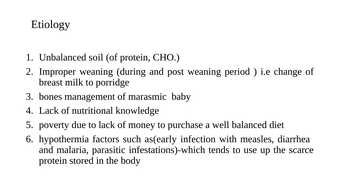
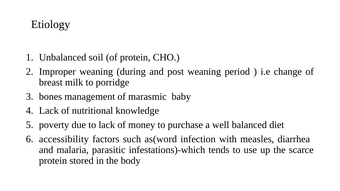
hypothermia: hypothermia -> accessibility
as(early: as(early -> as(word
